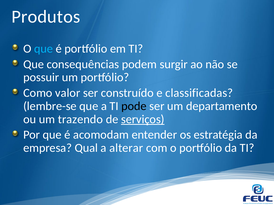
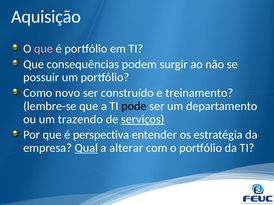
Produtos: Produtos -> Aquisição
que at (44, 49) colour: light blue -> pink
valor: valor -> novo
classificadas: classificadas -> treinamento
acomodam: acomodam -> perspectiva
Qual underline: none -> present
